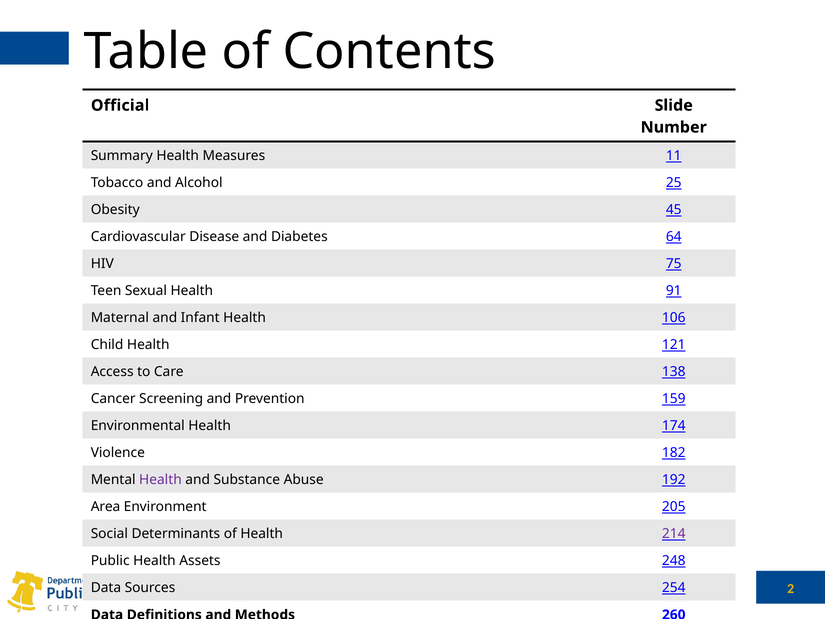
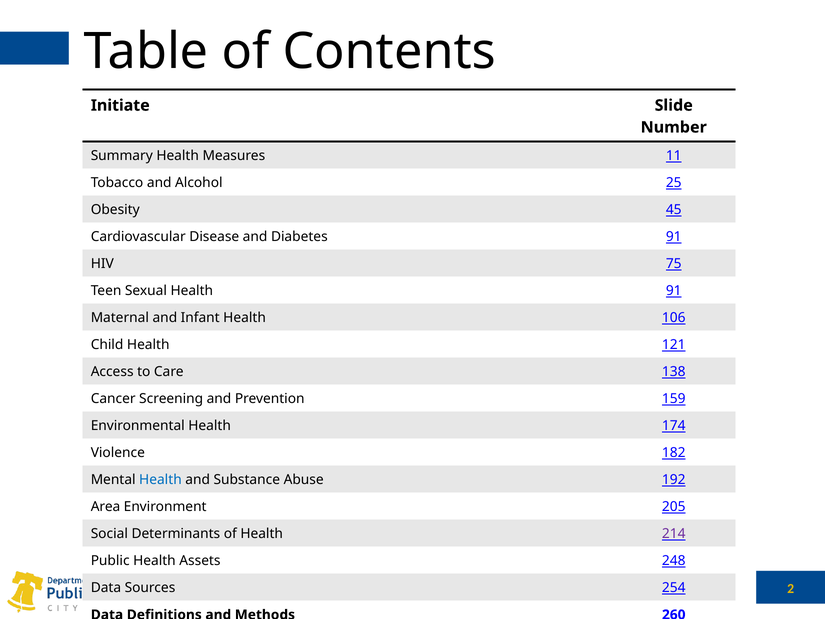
Official: Official -> Initiate
Diabetes 64: 64 -> 91
Health at (160, 480) colour: purple -> blue
